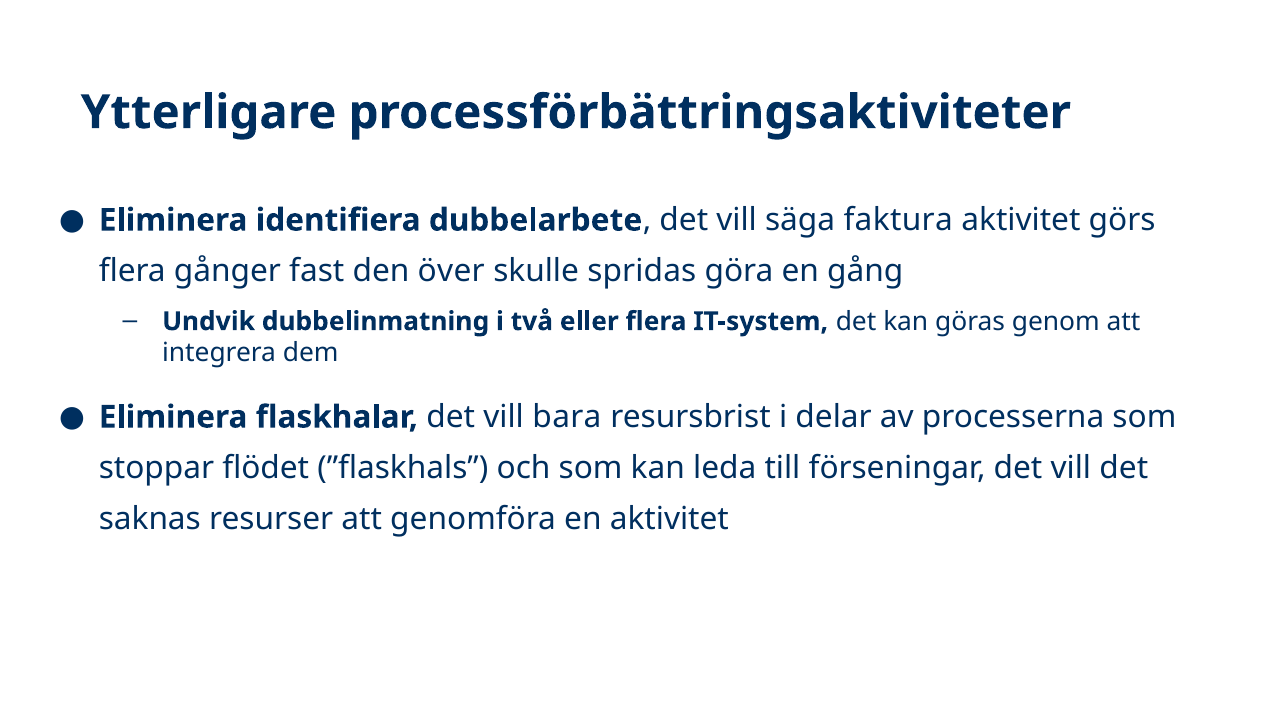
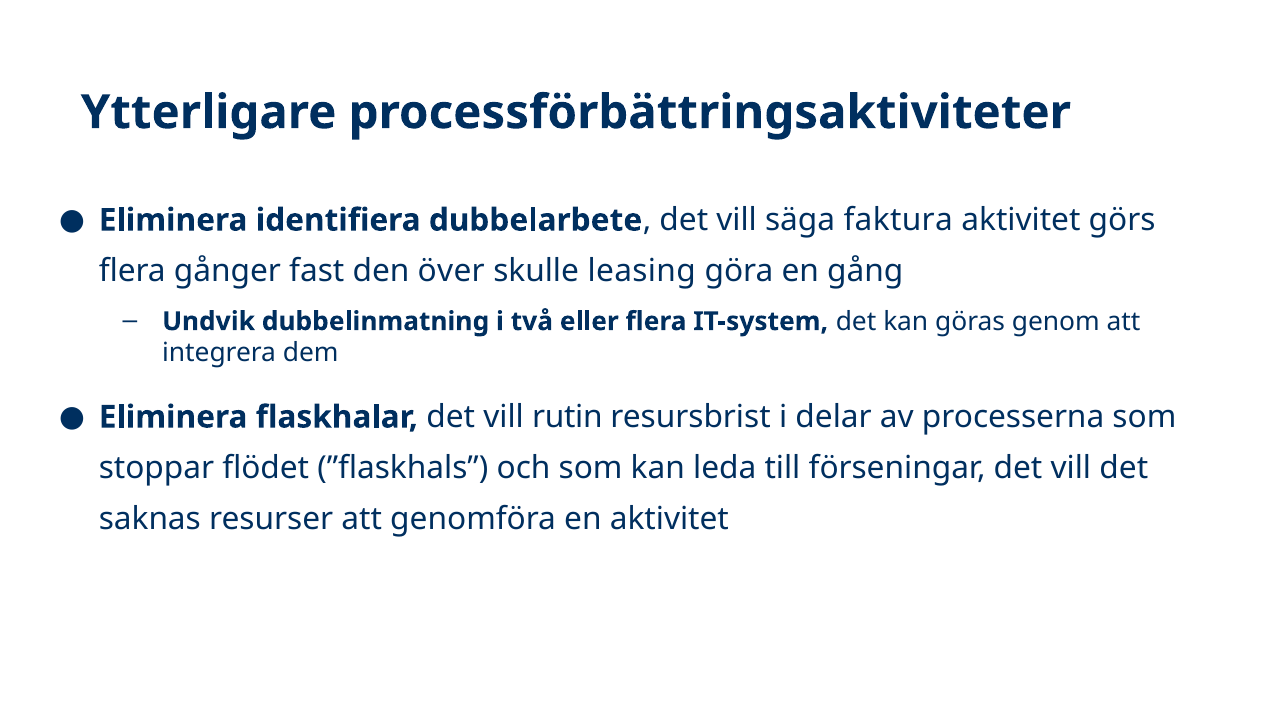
spridas: spridas -> leasing
bara: bara -> rutin
